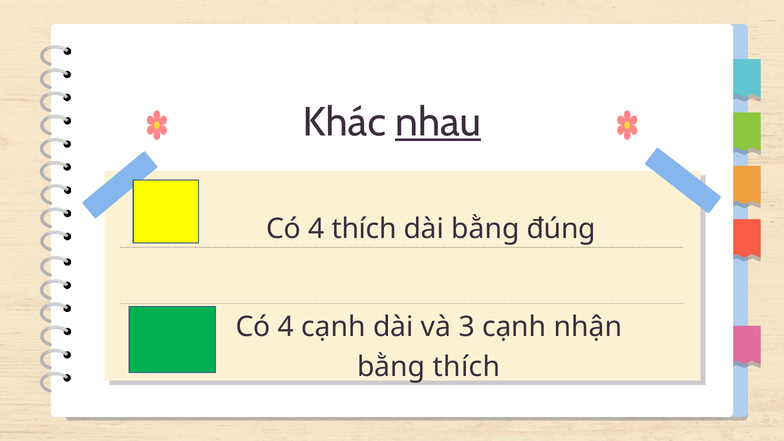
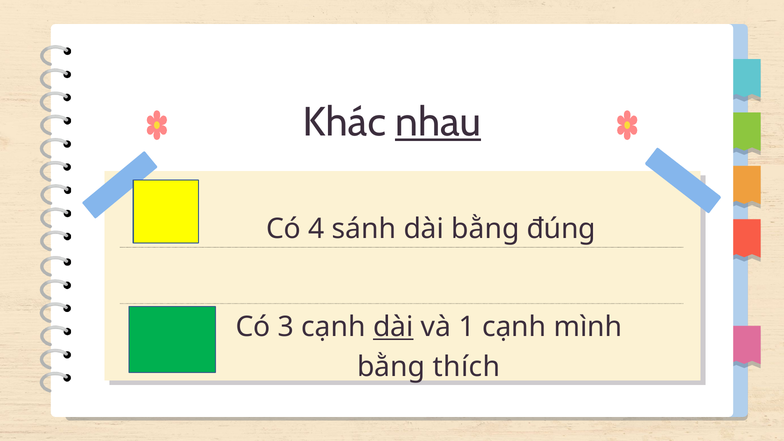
4 thích: thích -> sánh
4 at (286, 327): 4 -> 3
dài at (393, 327) underline: none -> present
3: 3 -> 1
nhận: nhận -> mình
